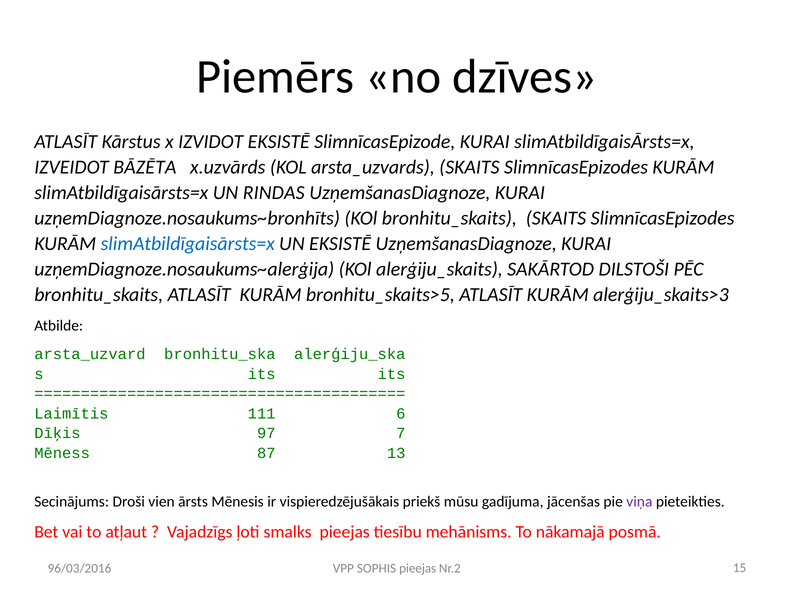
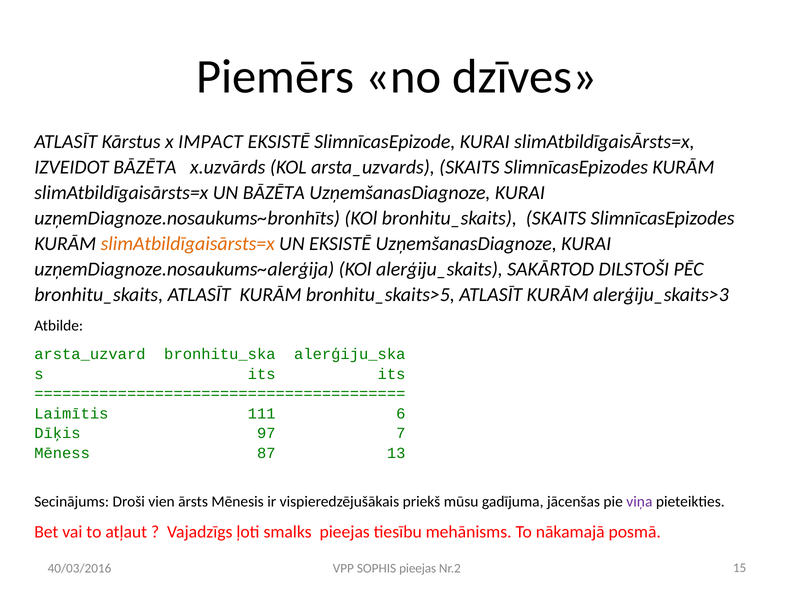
IZVIDOT: IZVIDOT -> IMPACT
UN RINDAS: RINDAS -> BĀZĒTA
slimAtbildīgaisārsts=x at (188, 244) colour: blue -> orange
96/03/2016: 96/03/2016 -> 40/03/2016
